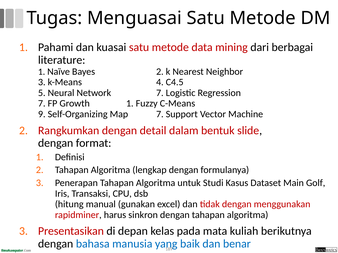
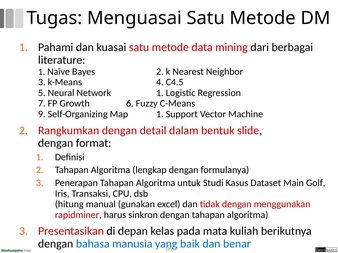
Network 7: 7 -> 1
Growth 1: 1 -> 6
Map 7: 7 -> 1
